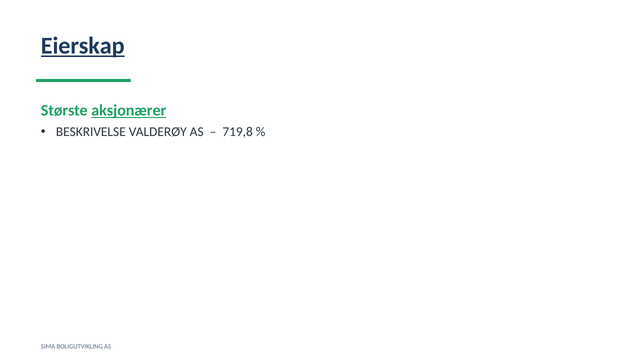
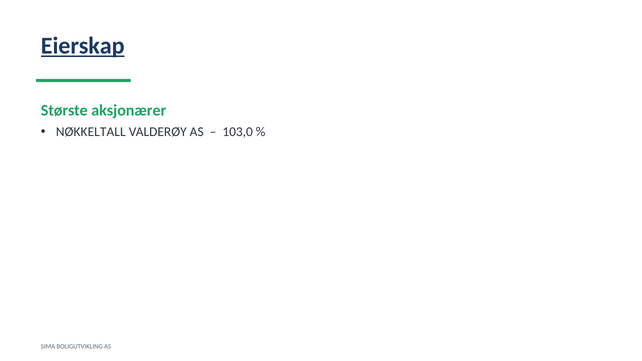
aksjonærer underline: present -> none
BESKRIVELSE: BESKRIVELSE -> NØKKELTALL
719,8: 719,8 -> 103,0
